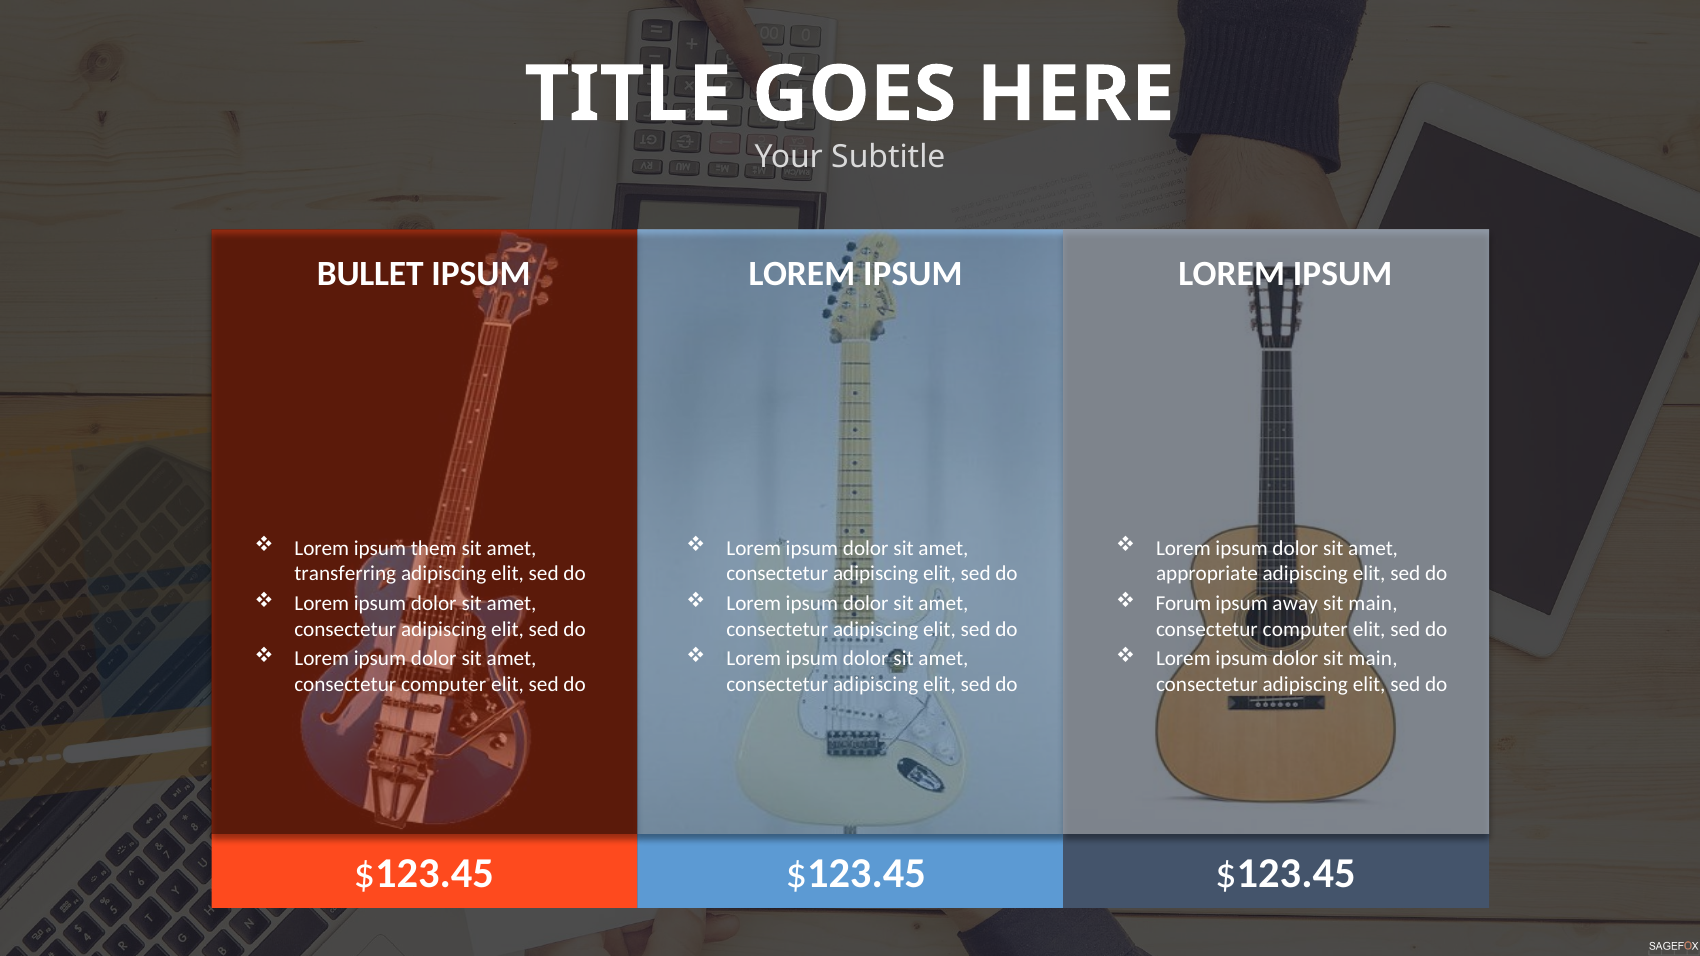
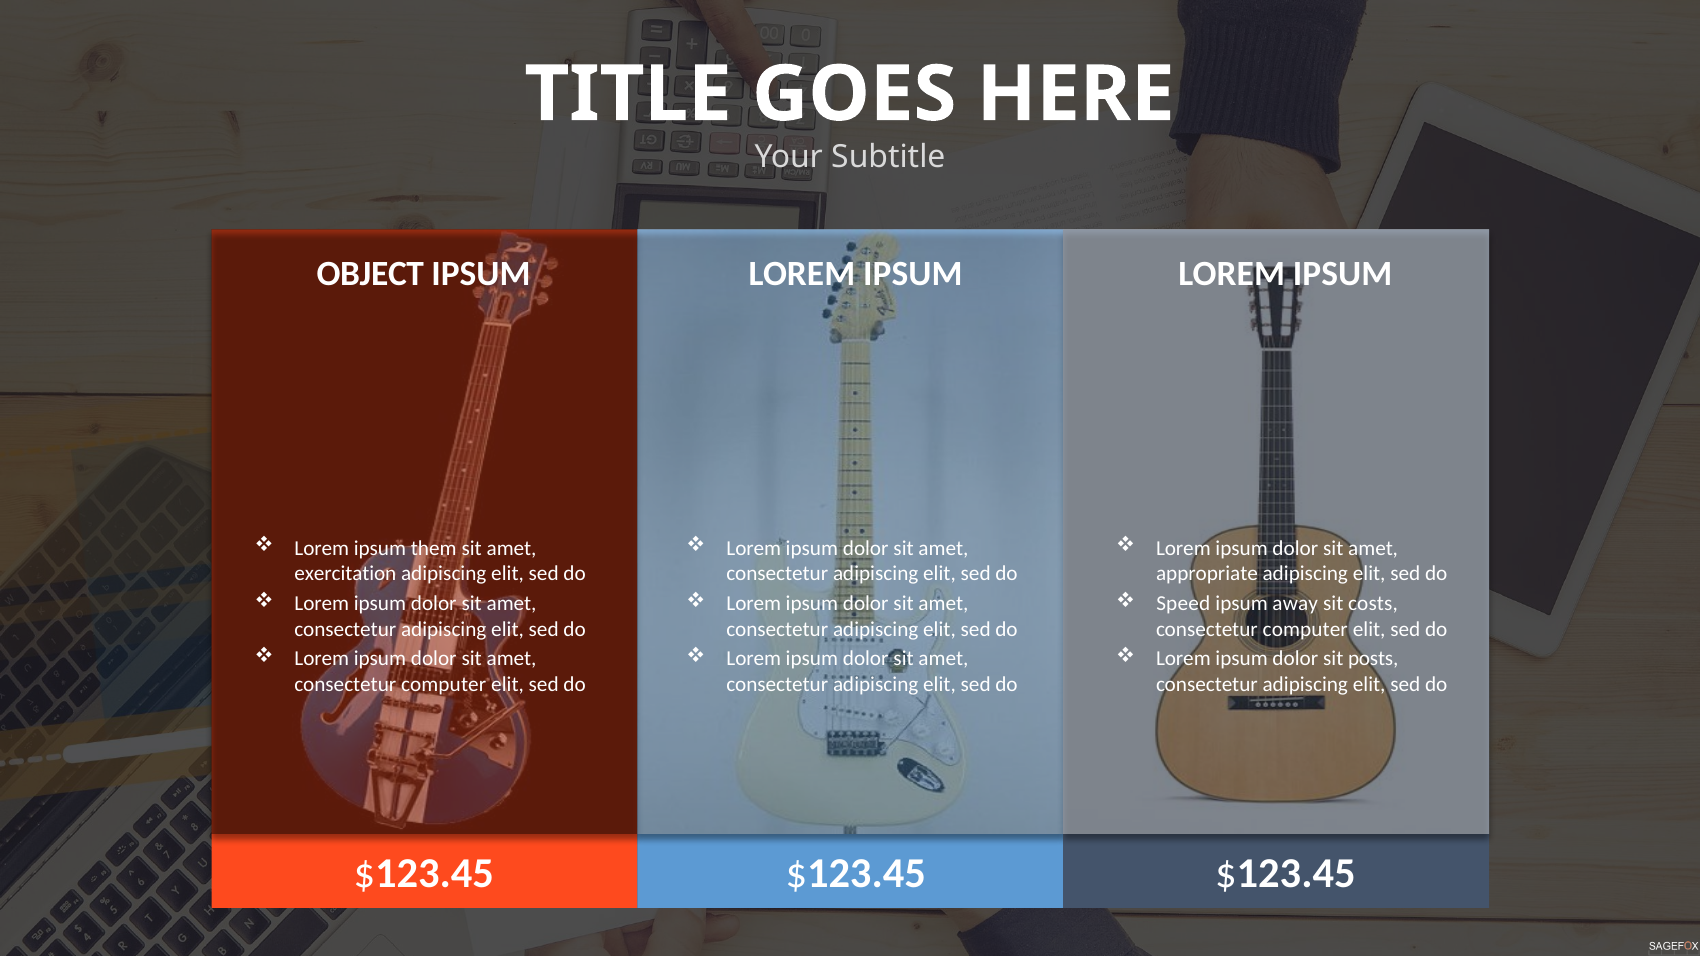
BULLET: BULLET -> OBJECT
transferring: transferring -> exercitation
Forum: Forum -> Speed
main at (1373, 604): main -> costs
dolor sit main: main -> posts
